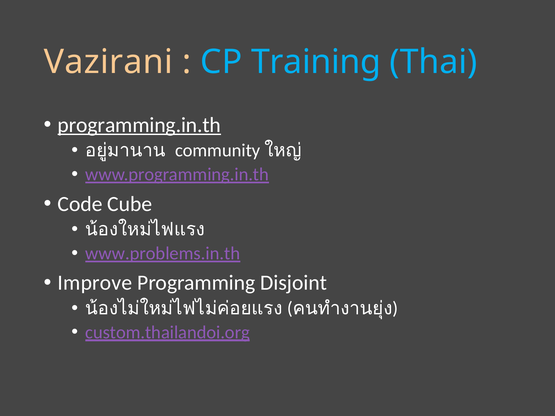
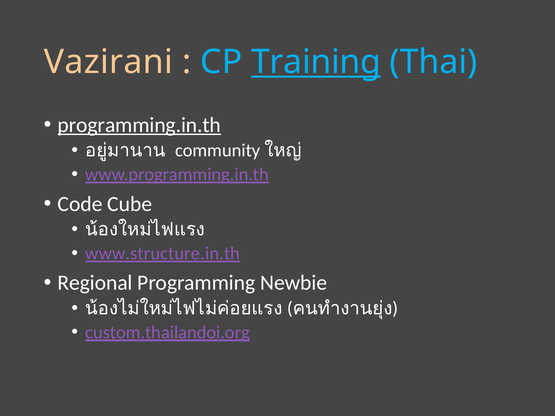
Training underline: none -> present
www.problems.in.th: www.problems.in.th -> www.structure.in.th
Improve: Improve -> Regional
Disjoint: Disjoint -> Newbie
